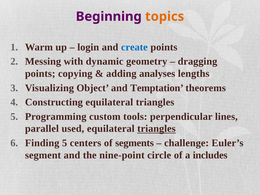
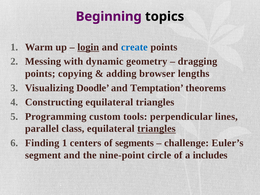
topics colour: orange -> black
login underline: none -> present
analyses: analyses -> browser
Object: Object -> Doodle
used: used -> class
Finding 5: 5 -> 1
